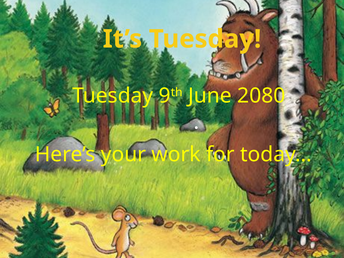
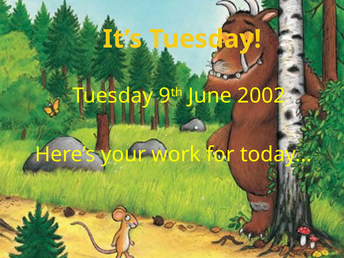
2080: 2080 -> 2002
